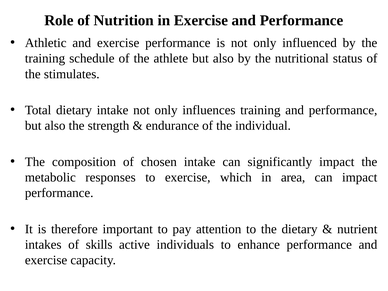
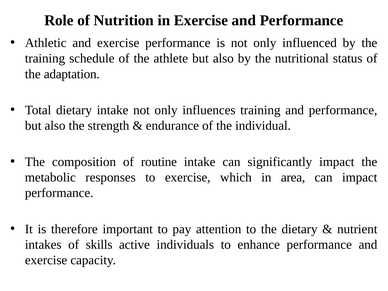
stimulates: stimulates -> adaptation
chosen: chosen -> routine
